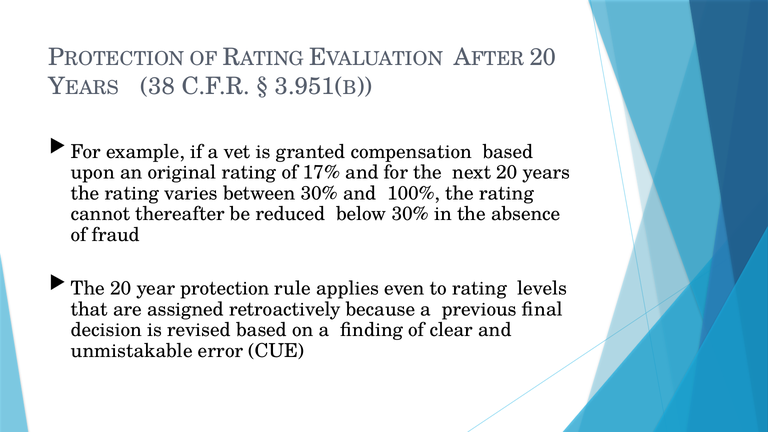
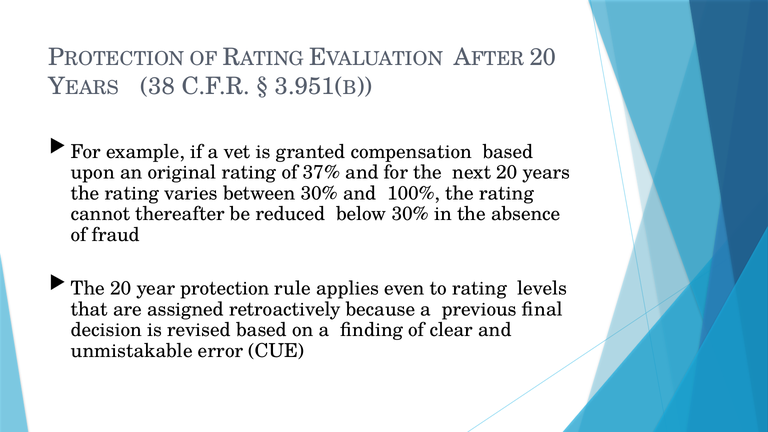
17%: 17% -> 37%
